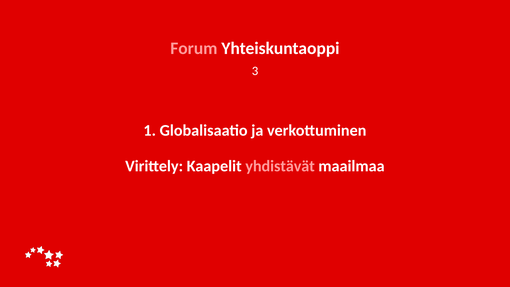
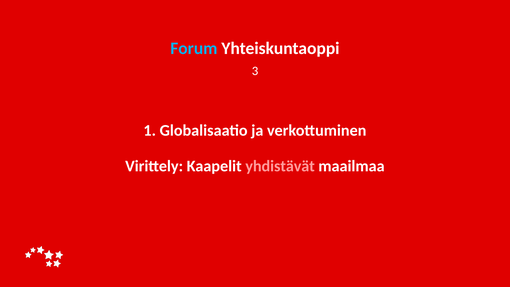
Forum colour: pink -> light blue
